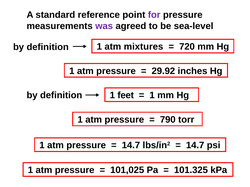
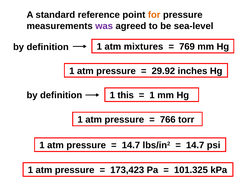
for colour: purple -> orange
720: 720 -> 769
feet: feet -> this
790: 790 -> 766
101,025: 101,025 -> 173,423
